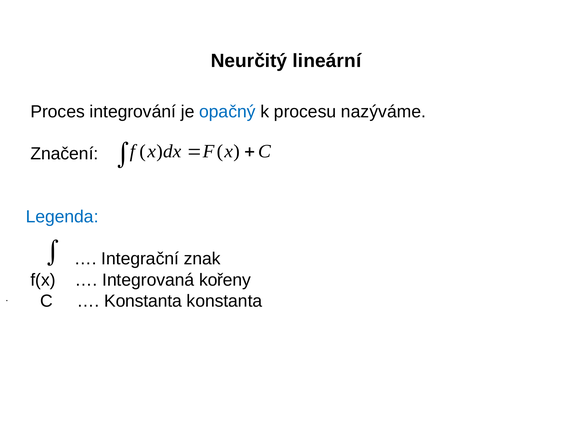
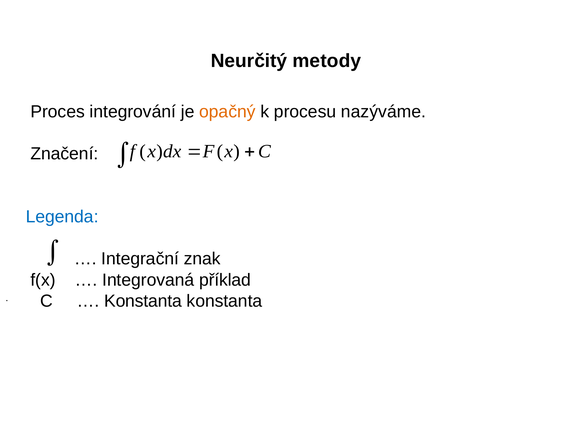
lineární: lineární -> metody
opačný colour: blue -> orange
kořeny: kořeny -> příklad
